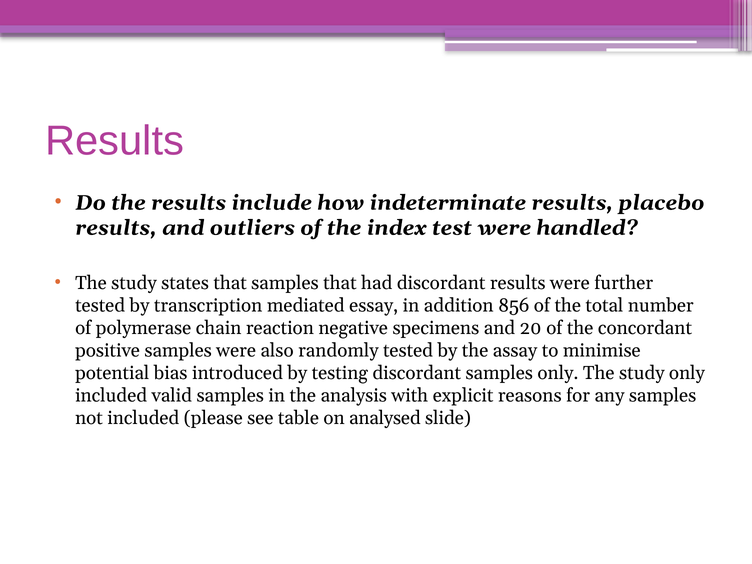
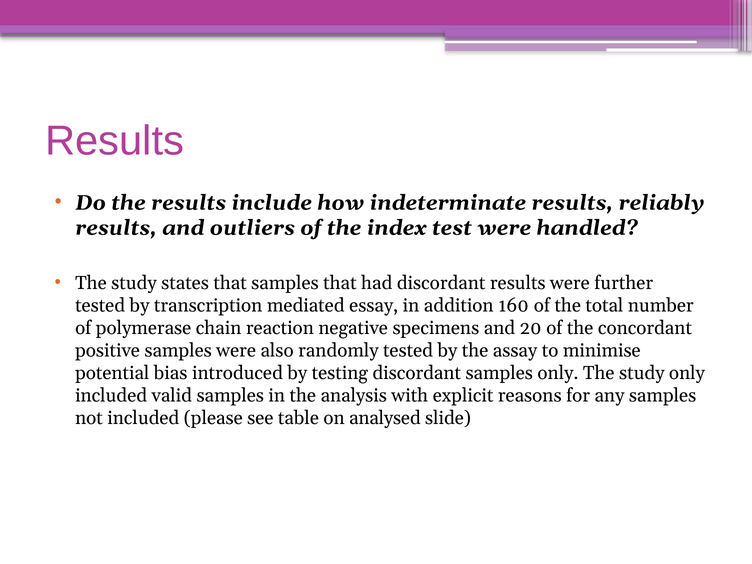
placebo: placebo -> reliably
856: 856 -> 160
